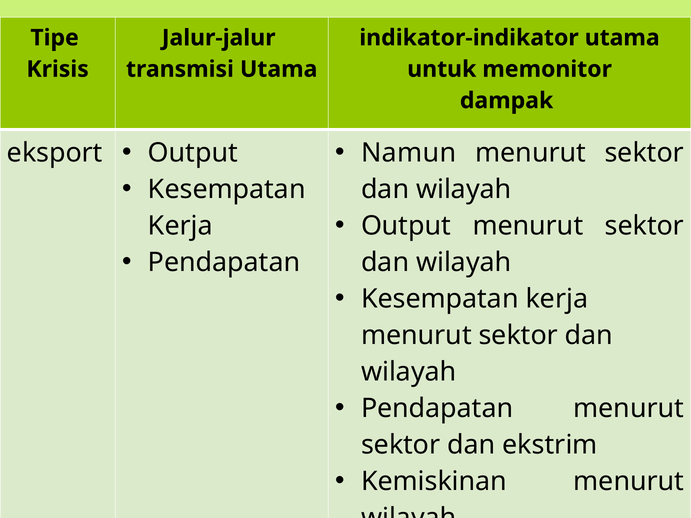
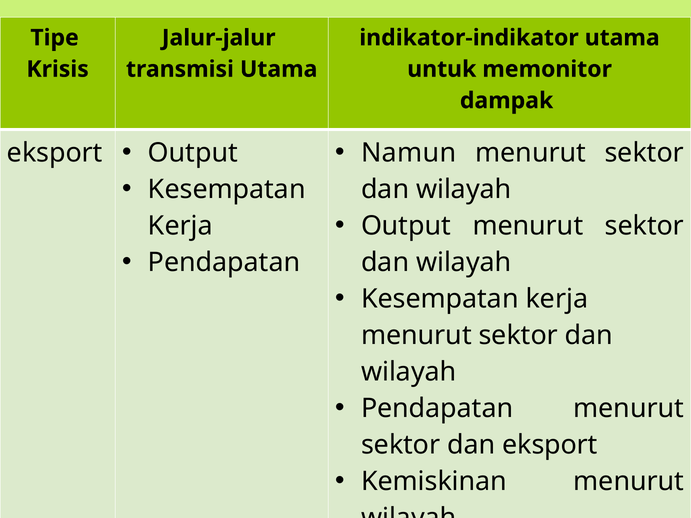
dan ekstrim: ekstrim -> eksport
